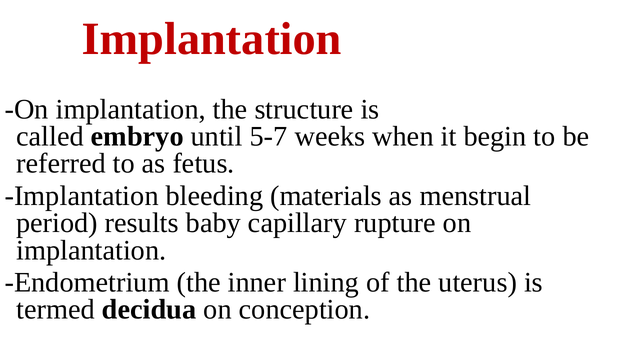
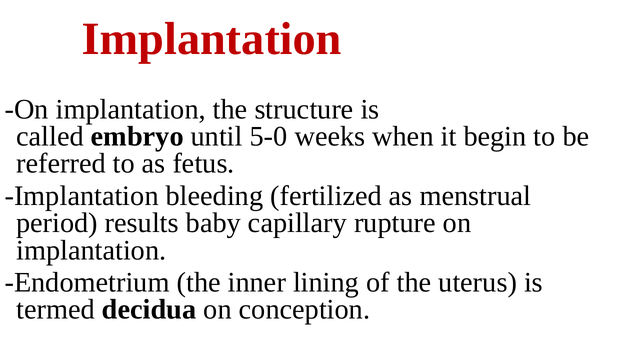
5-7: 5-7 -> 5-0
materials: materials -> fertilized
